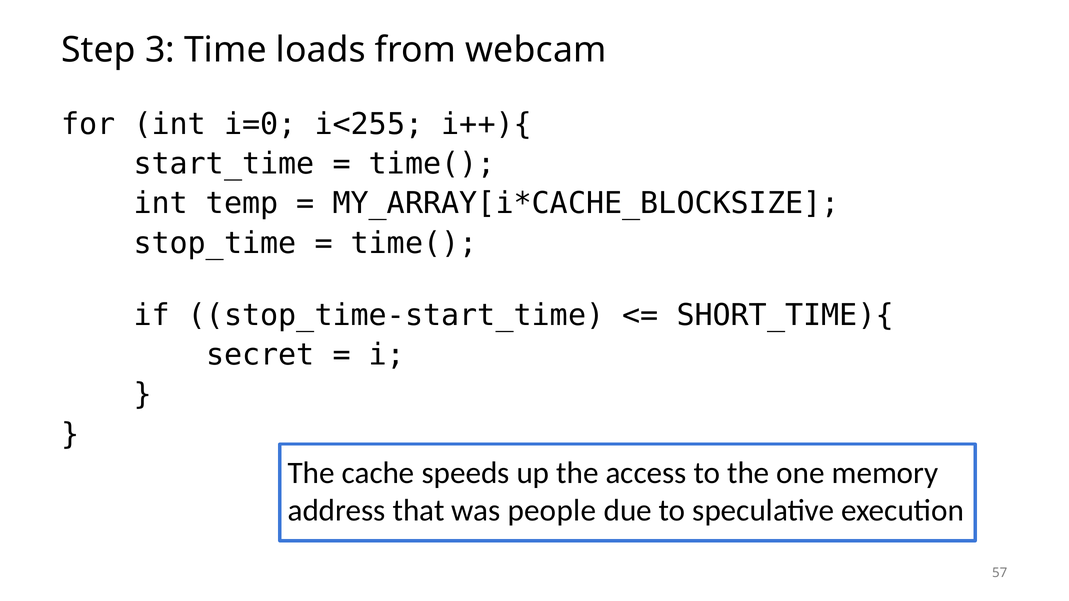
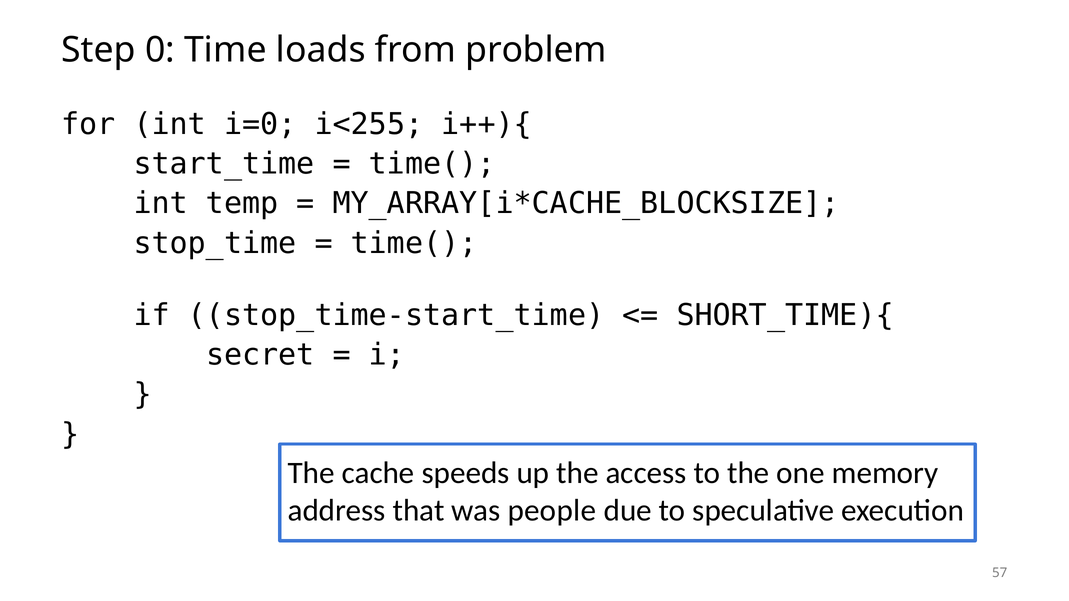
3: 3 -> 0
webcam: webcam -> problem
